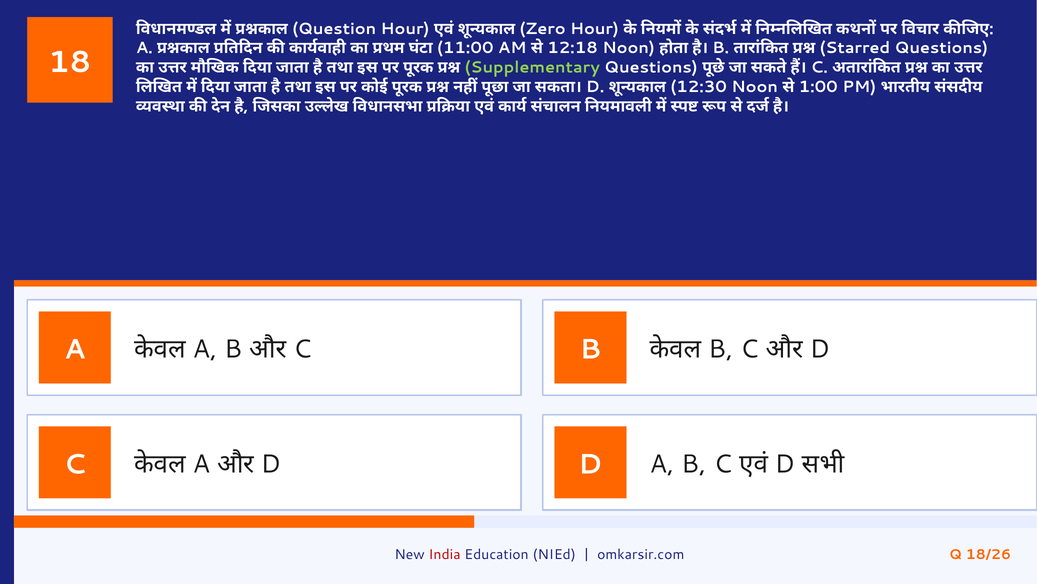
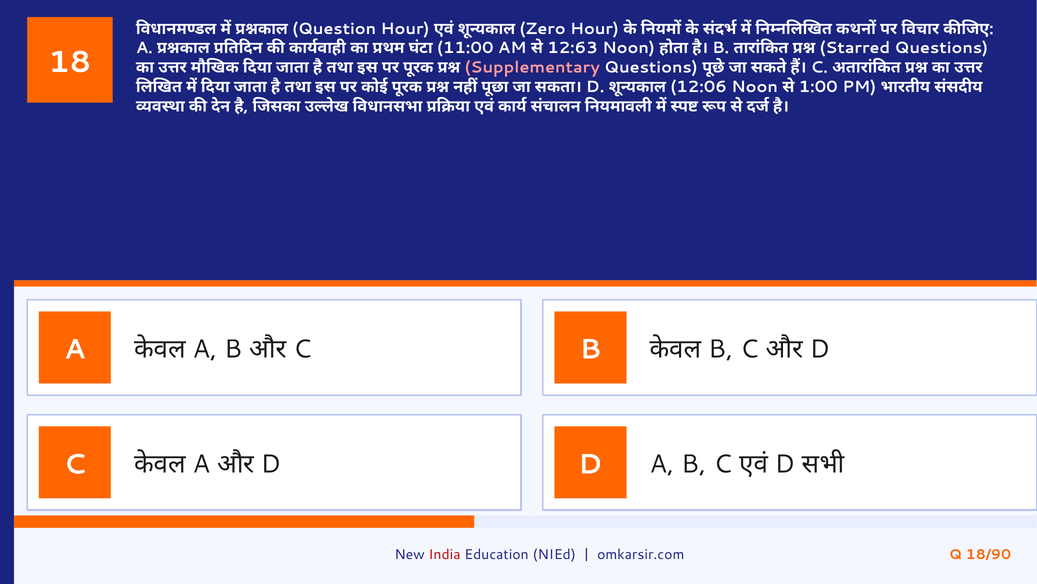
12:18: 12:18 -> 12:63
Supplementary colour: light green -> pink
12:30: 12:30 -> 12:06
18/26: 18/26 -> 18/90
